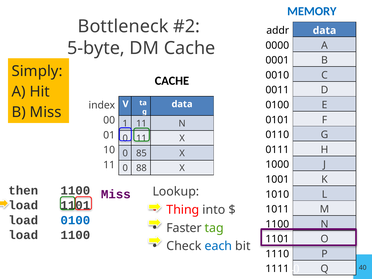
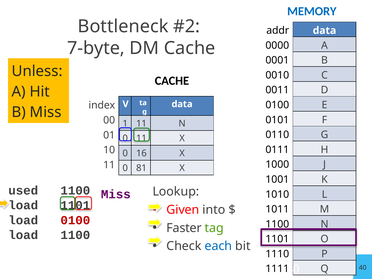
5-byte: 5-byte -> 7-byte
Simply: Simply -> Unless
85: 85 -> 16
88: 88 -> 81
then: then -> used
Thing: Thing -> Given
0100 at (75, 220) colour: blue -> red
